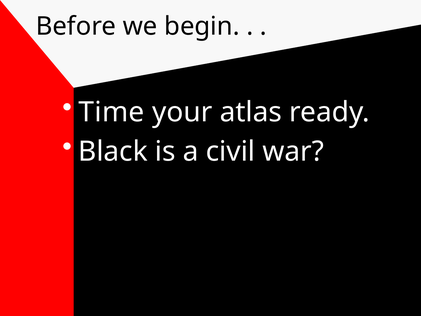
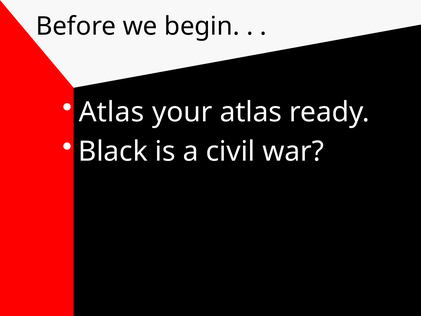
Time at (111, 112): Time -> Atlas
